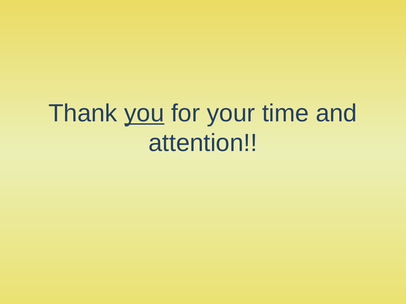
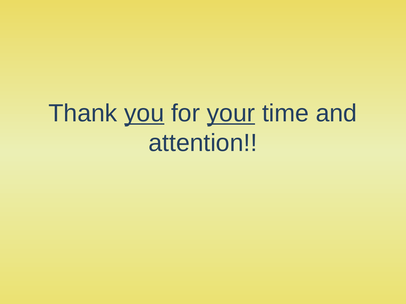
your underline: none -> present
